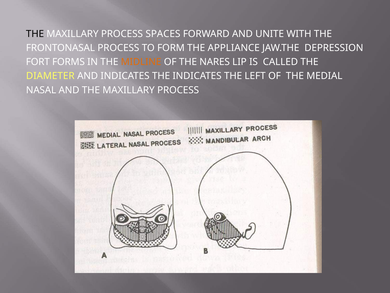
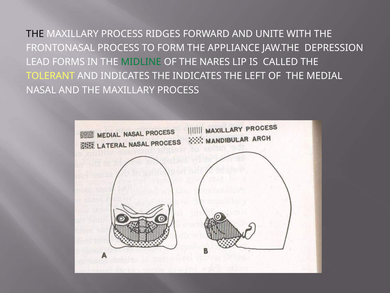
SPACES: SPACES -> RIDGES
FORT: FORT -> LEAD
MIDLINE colour: orange -> green
DIAMETER: DIAMETER -> TOLERANT
